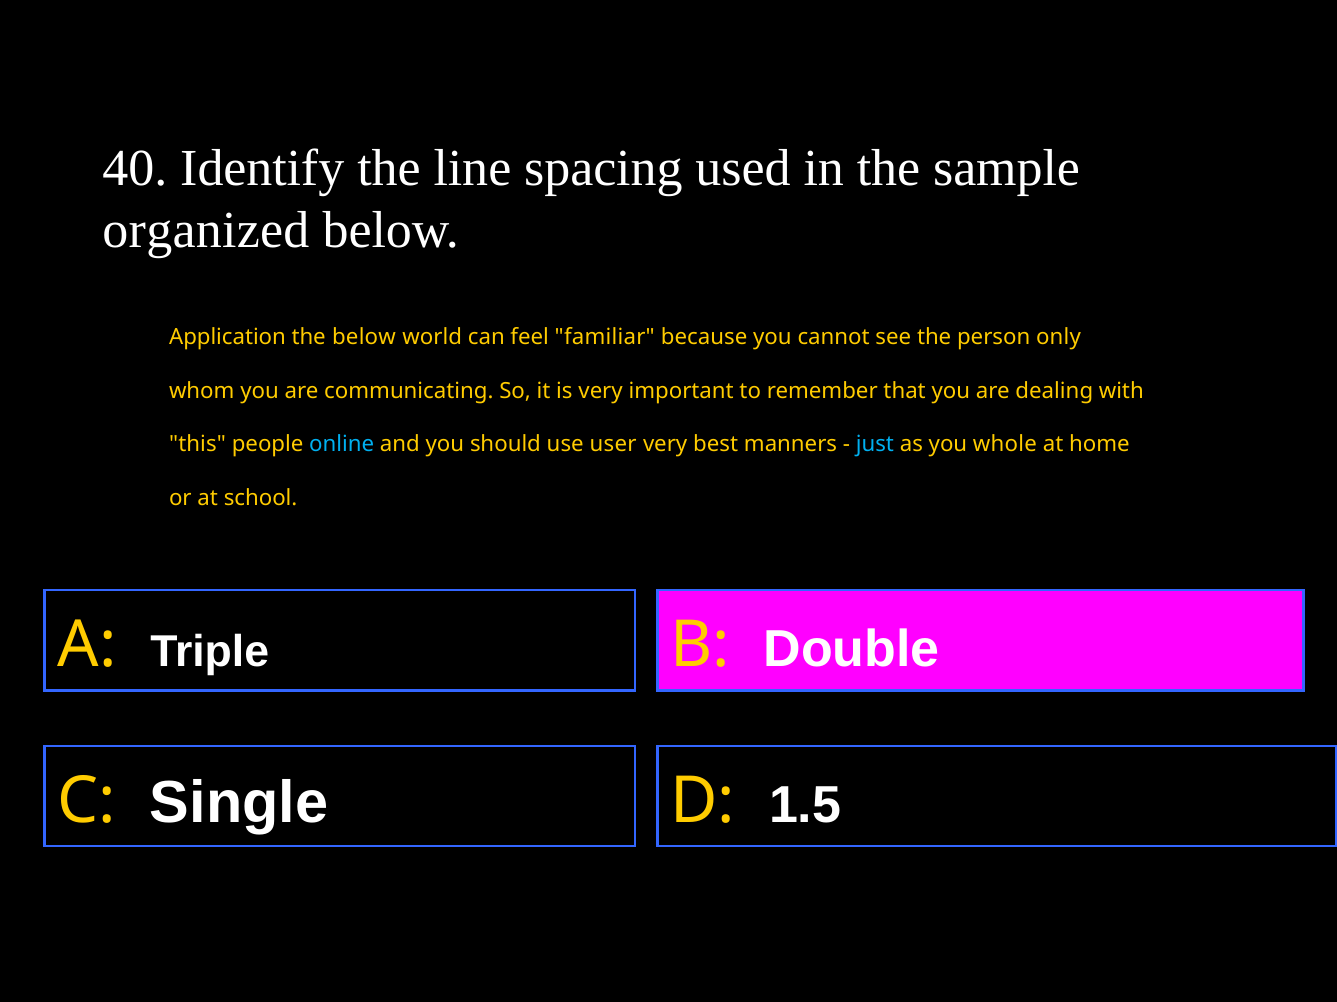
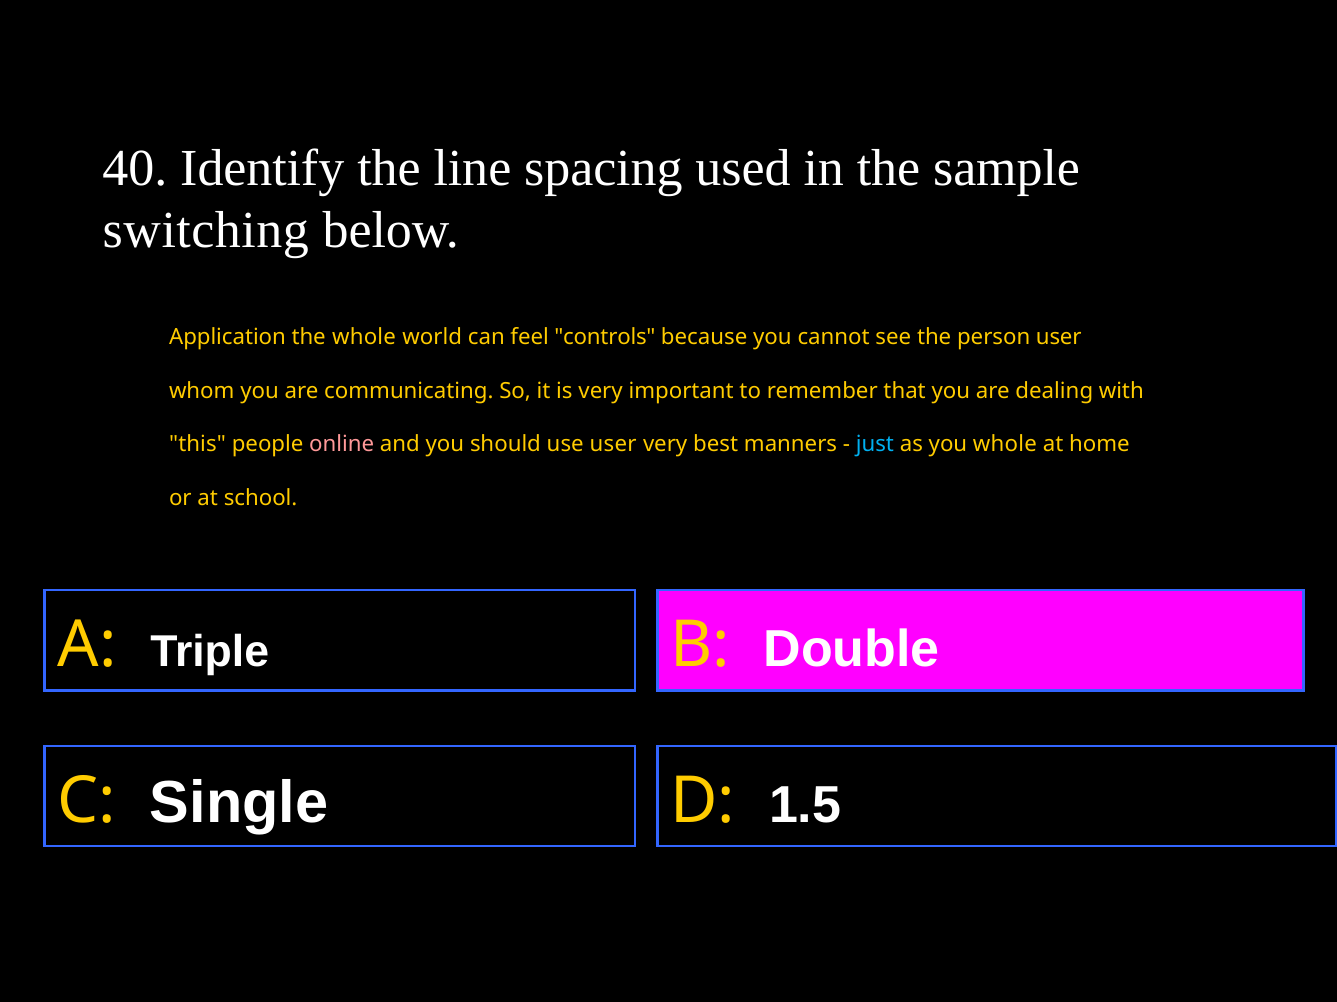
organized: organized -> switching
the below: below -> whole
familiar: familiar -> controls
person only: only -> user
online colour: light blue -> pink
